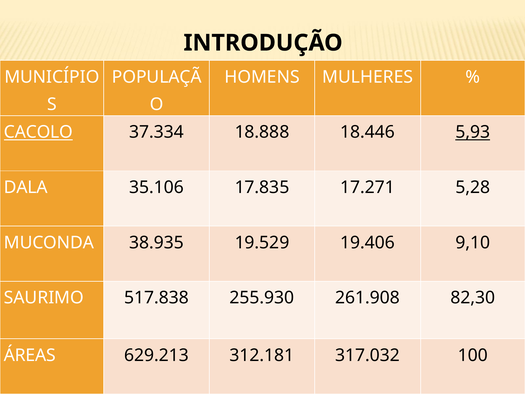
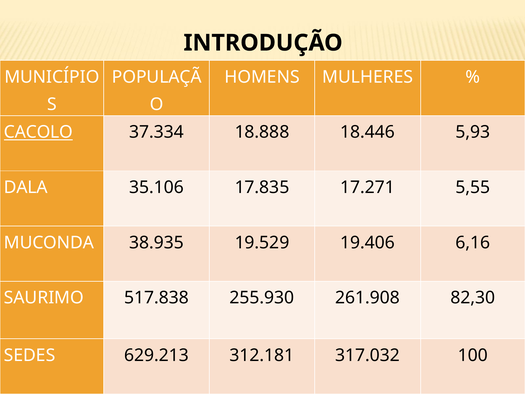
5,93 underline: present -> none
5,28: 5,28 -> 5,55
9,10: 9,10 -> 6,16
ÁREAS: ÁREAS -> SEDES
